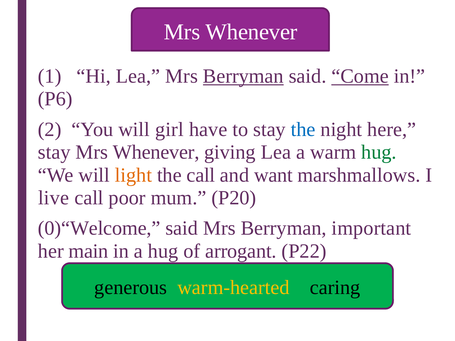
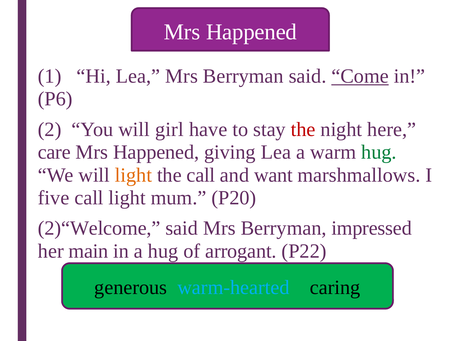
Whenever at (252, 32): Whenever -> Happened
Berryman at (243, 76) underline: present -> none
the at (303, 129) colour: blue -> red
stay at (54, 152): stay -> care
Whenever at (156, 152): Whenever -> Happened
live: live -> five
call poor: poor -> light
0)“Welcome: 0)“Welcome -> 2)“Welcome
important: important -> impressed
warm-hearted colour: yellow -> light blue
